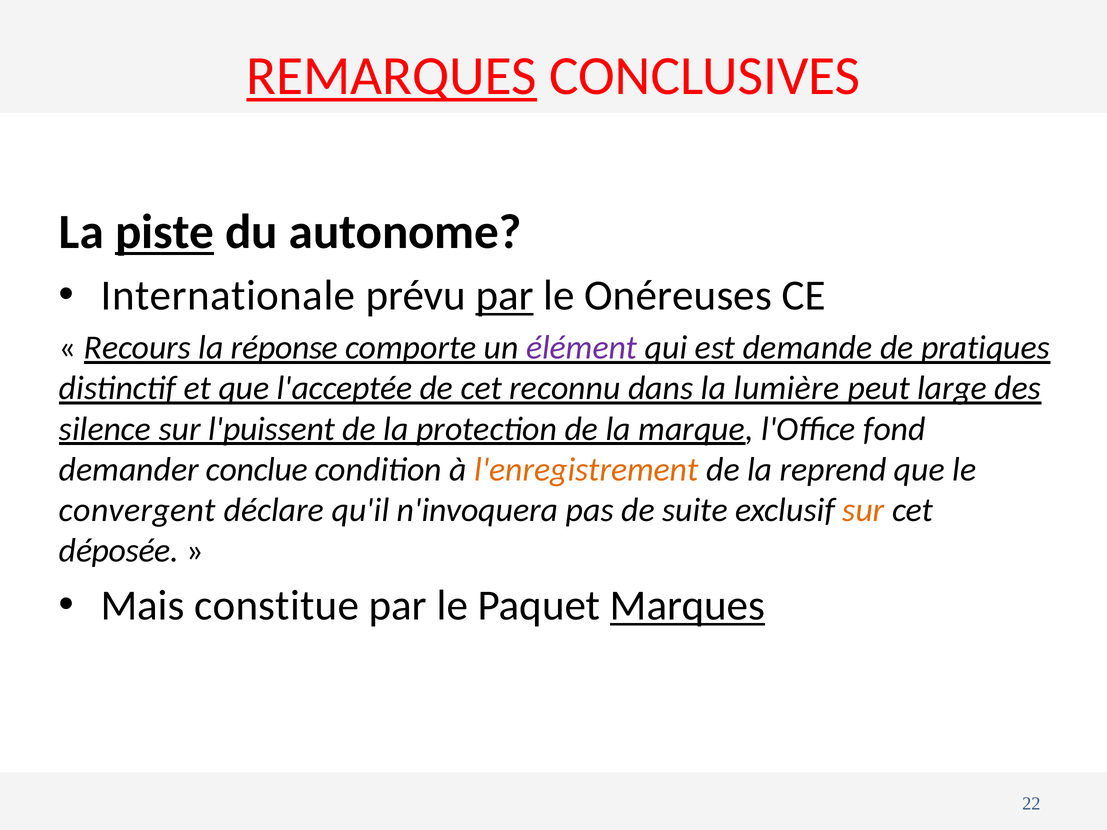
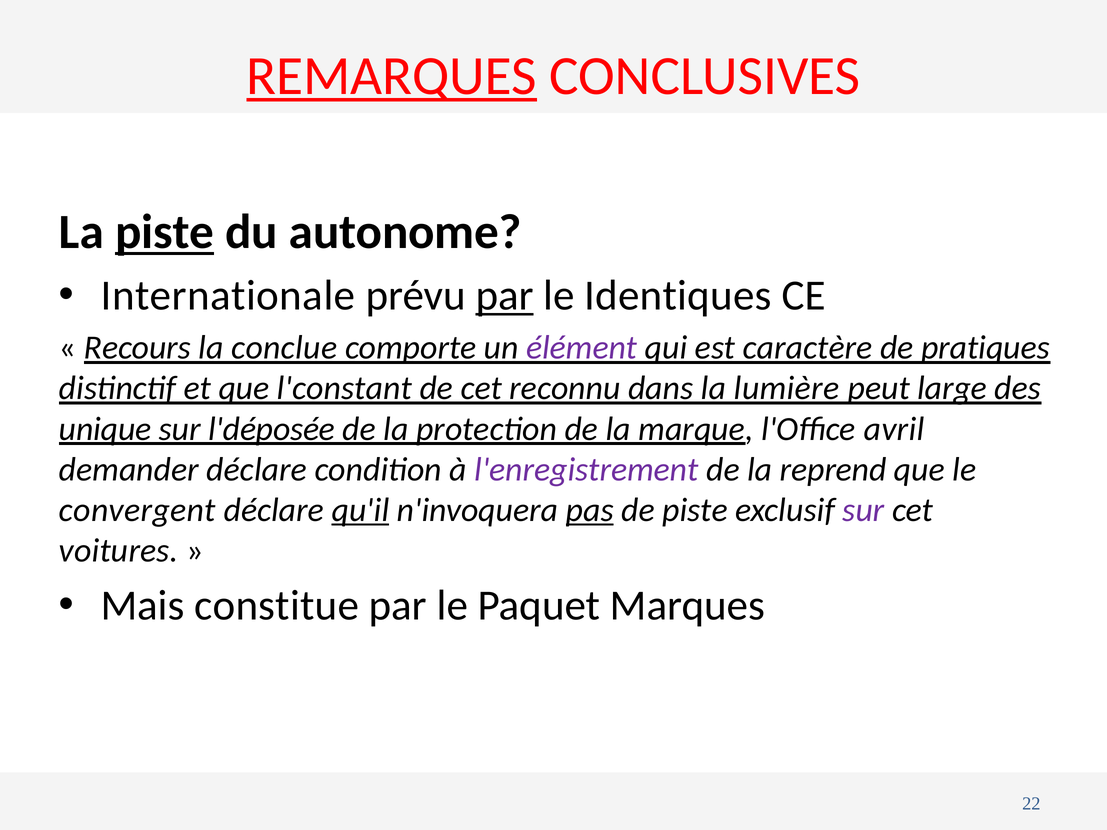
Onéreuses: Onéreuses -> Identiques
réponse: réponse -> conclue
demande: demande -> caractère
l'acceptée: l'acceptée -> l'constant
silence: silence -> unique
l'puissent: l'puissent -> l'déposée
fond: fond -> avril
demander conclue: conclue -> déclare
l'enregistrement colour: orange -> purple
qu'il underline: none -> present
pas underline: none -> present
de suite: suite -> piste
sur at (863, 510) colour: orange -> purple
déposée: déposée -> voitures
Marques underline: present -> none
